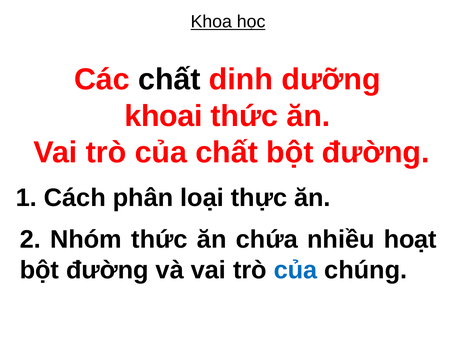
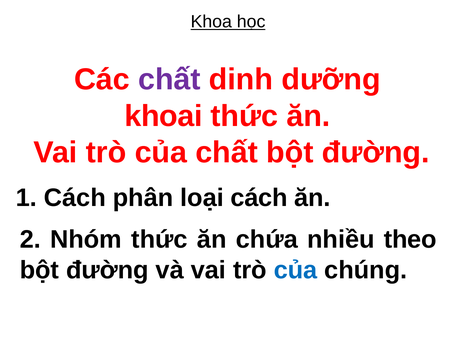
chất at (169, 80) colour: black -> purple
loại thực: thực -> cách
hoạt: hoạt -> theo
